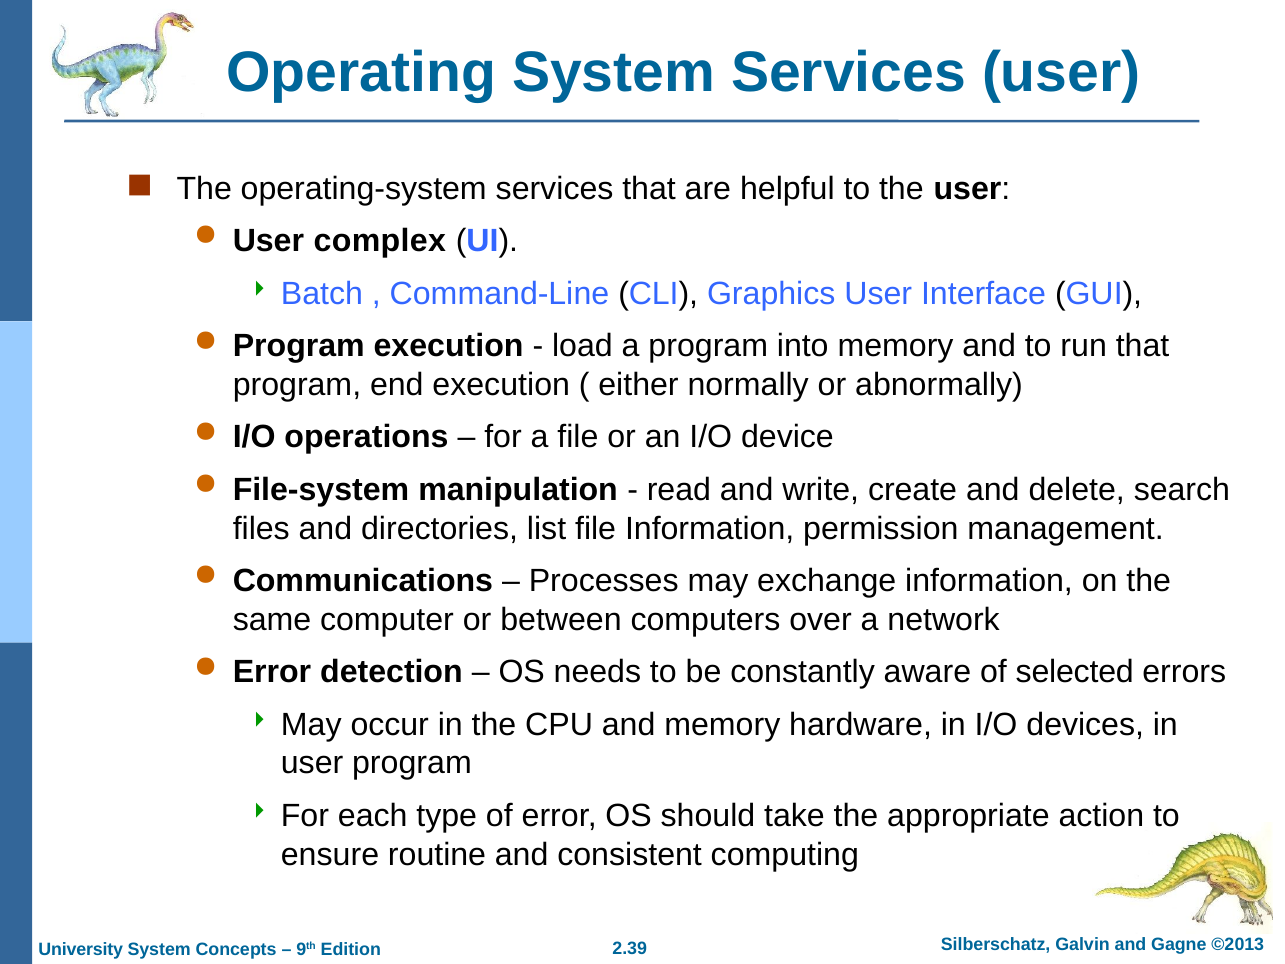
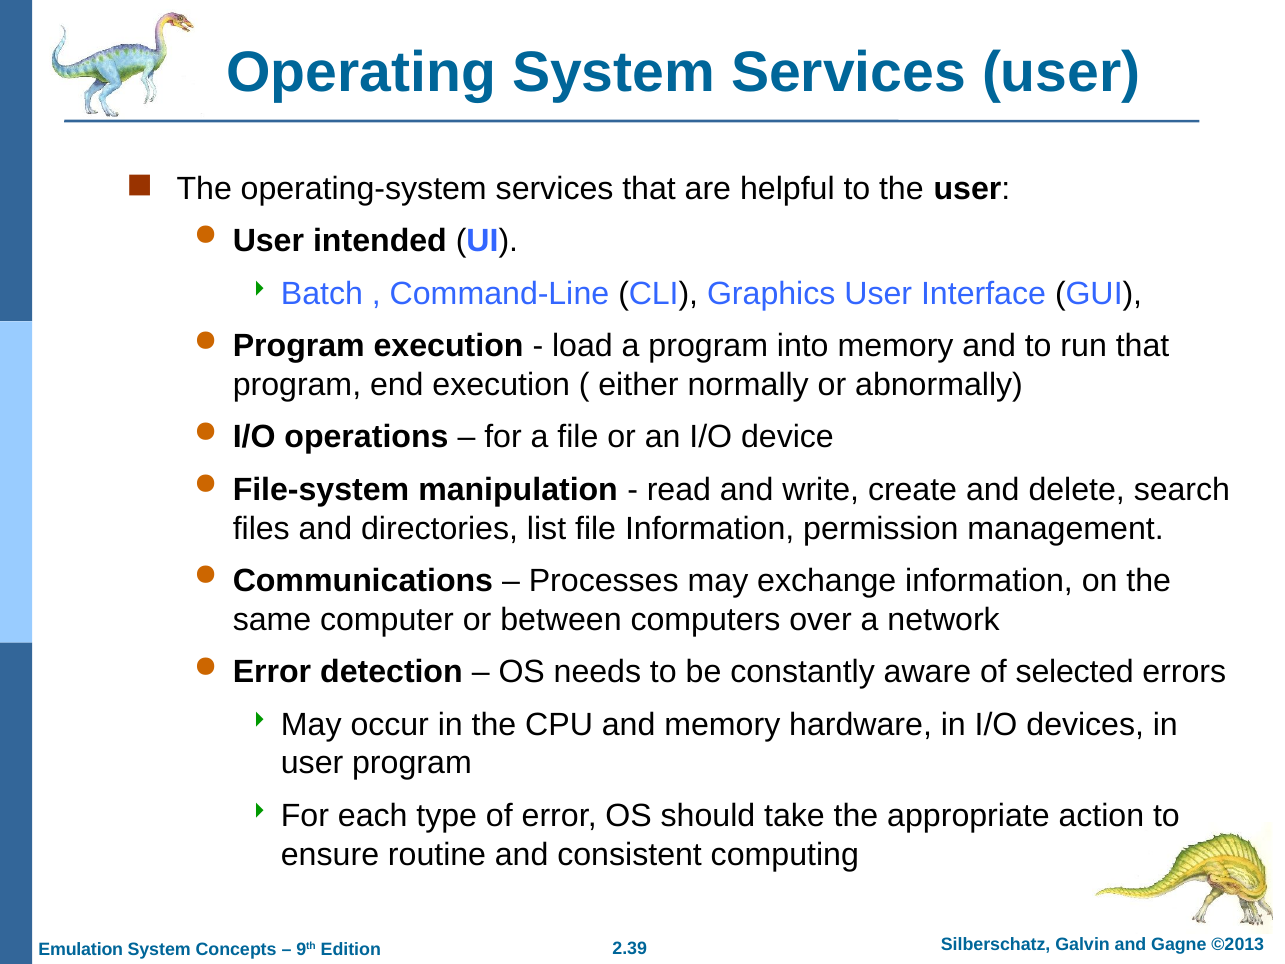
complex: complex -> intended
University: University -> Emulation
